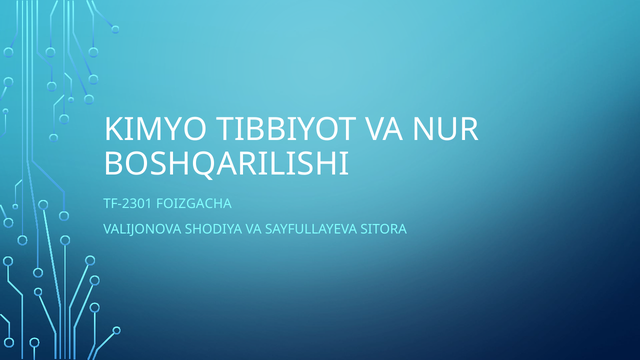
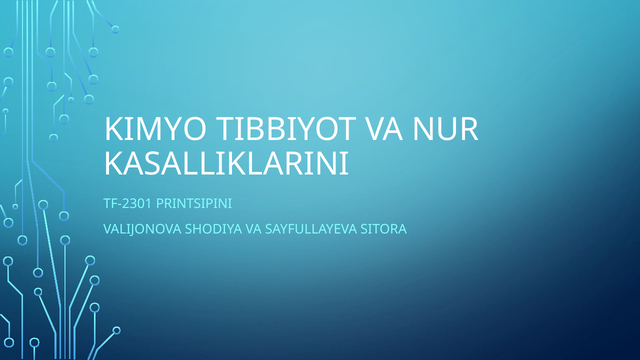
BOSHQARILISHI: BOSHQARILISHI -> KASALLIKLARINI
FOIZGACHA: FOIZGACHA -> PRINTSIPINI
